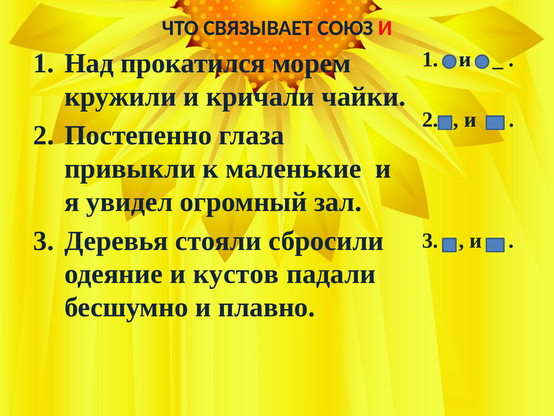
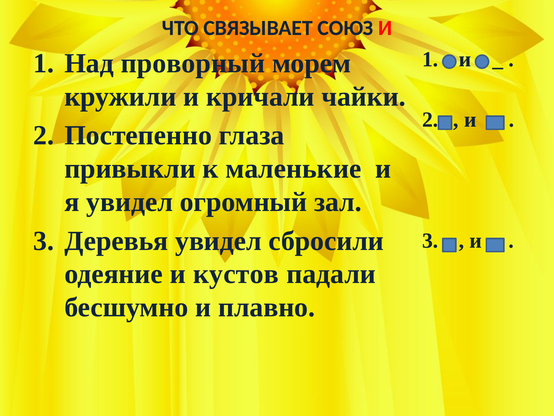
прокатился: прокатился -> проворный
Деревья стояли: стояли -> увидел
